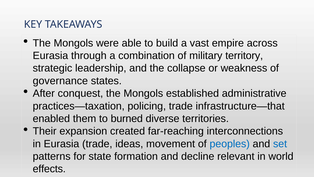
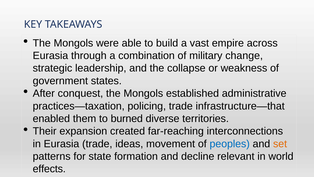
territory: territory -> change
governance: governance -> government
set colour: blue -> orange
